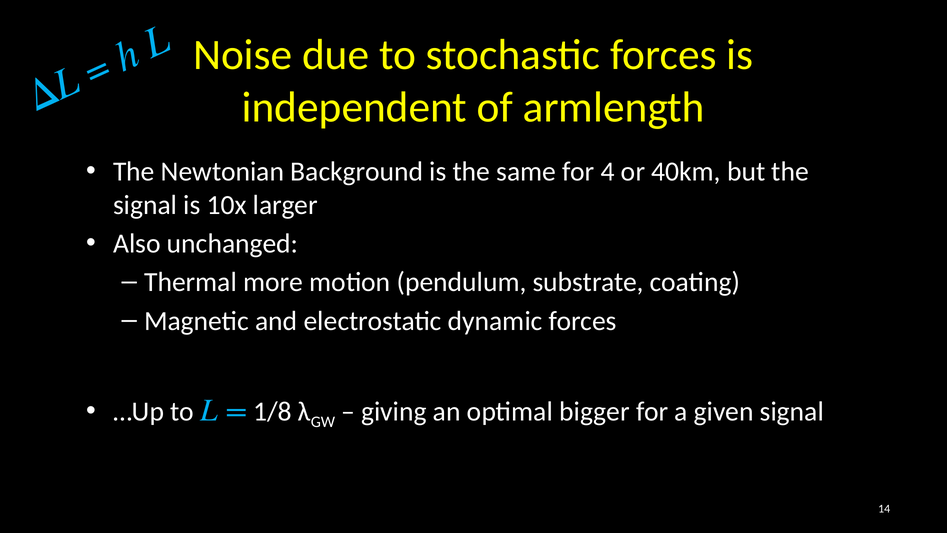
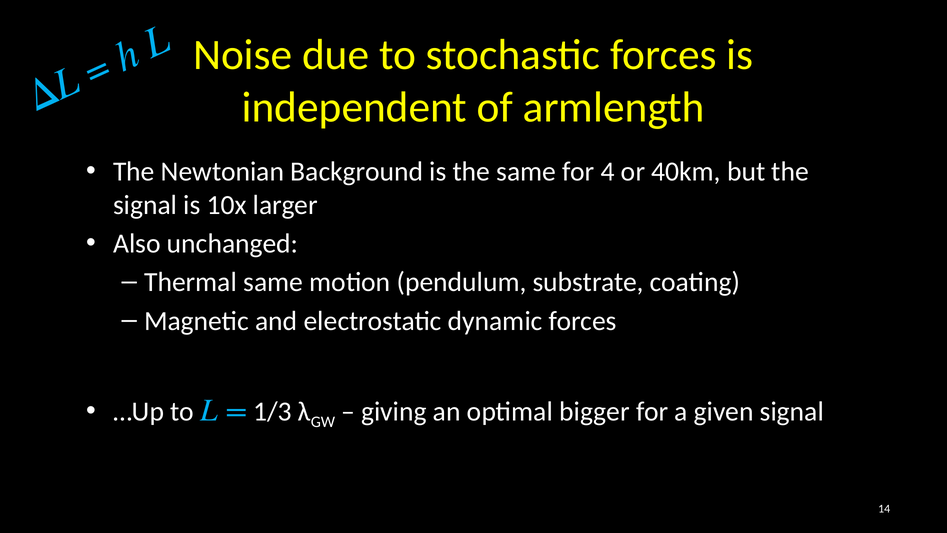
Thermal more: more -> same
1/8: 1/8 -> 1/3
